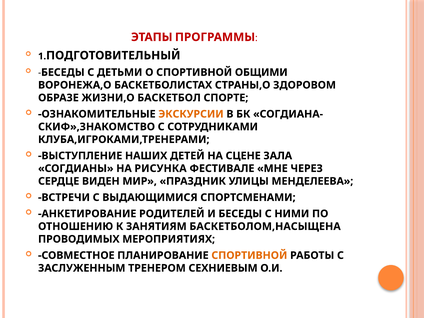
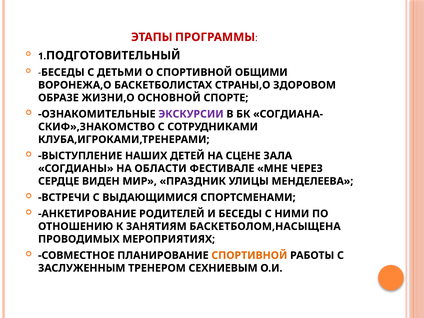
БАСКЕТБОЛ: БАСКЕТБОЛ -> ОСНОВНОЙ
ЭКСКУРСИИ colour: orange -> purple
РИСУНКА: РИСУНКА -> ОБЛАСТИ
